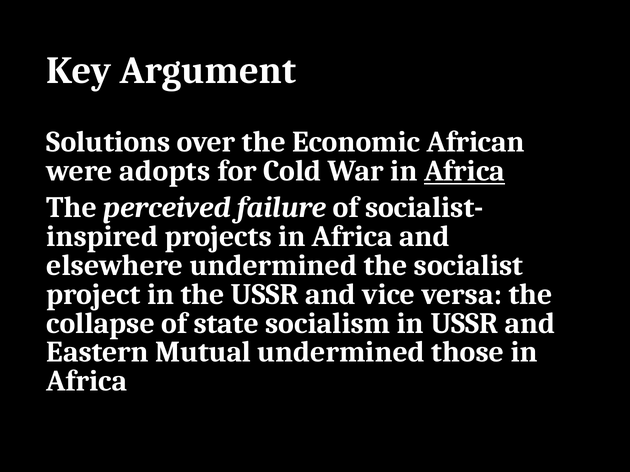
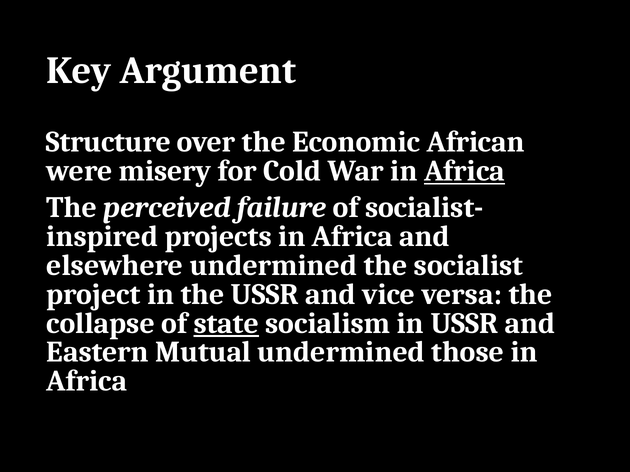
Solutions: Solutions -> Structure
adopts: adopts -> misery
state underline: none -> present
